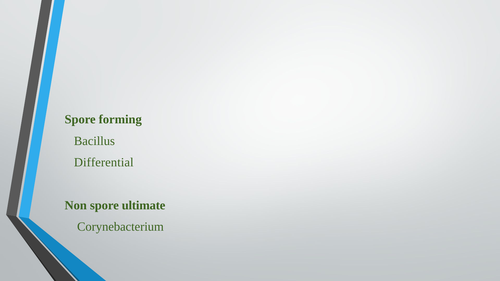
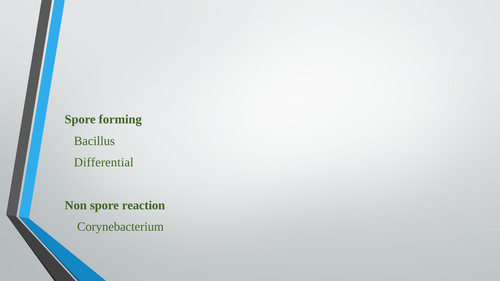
ultimate: ultimate -> reaction
